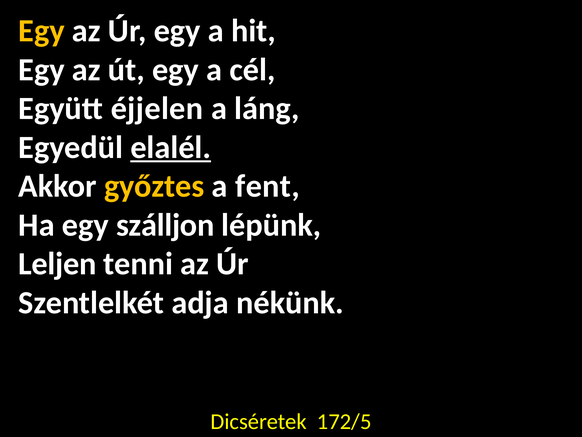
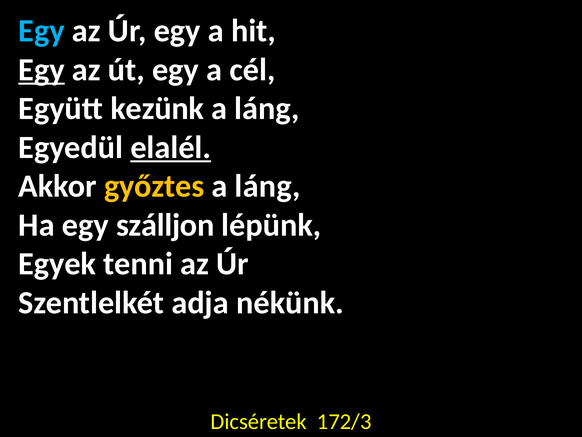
Egy at (41, 31) colour: yellow -> light blue
Egy at (41, 70) underline: none -> present
éjjelen: éjjelen -> kezünk
fent at (267, 186): fent -> láng
Leljen: Leljen -> Egyek
172/5: 172/5 -> 172/3
